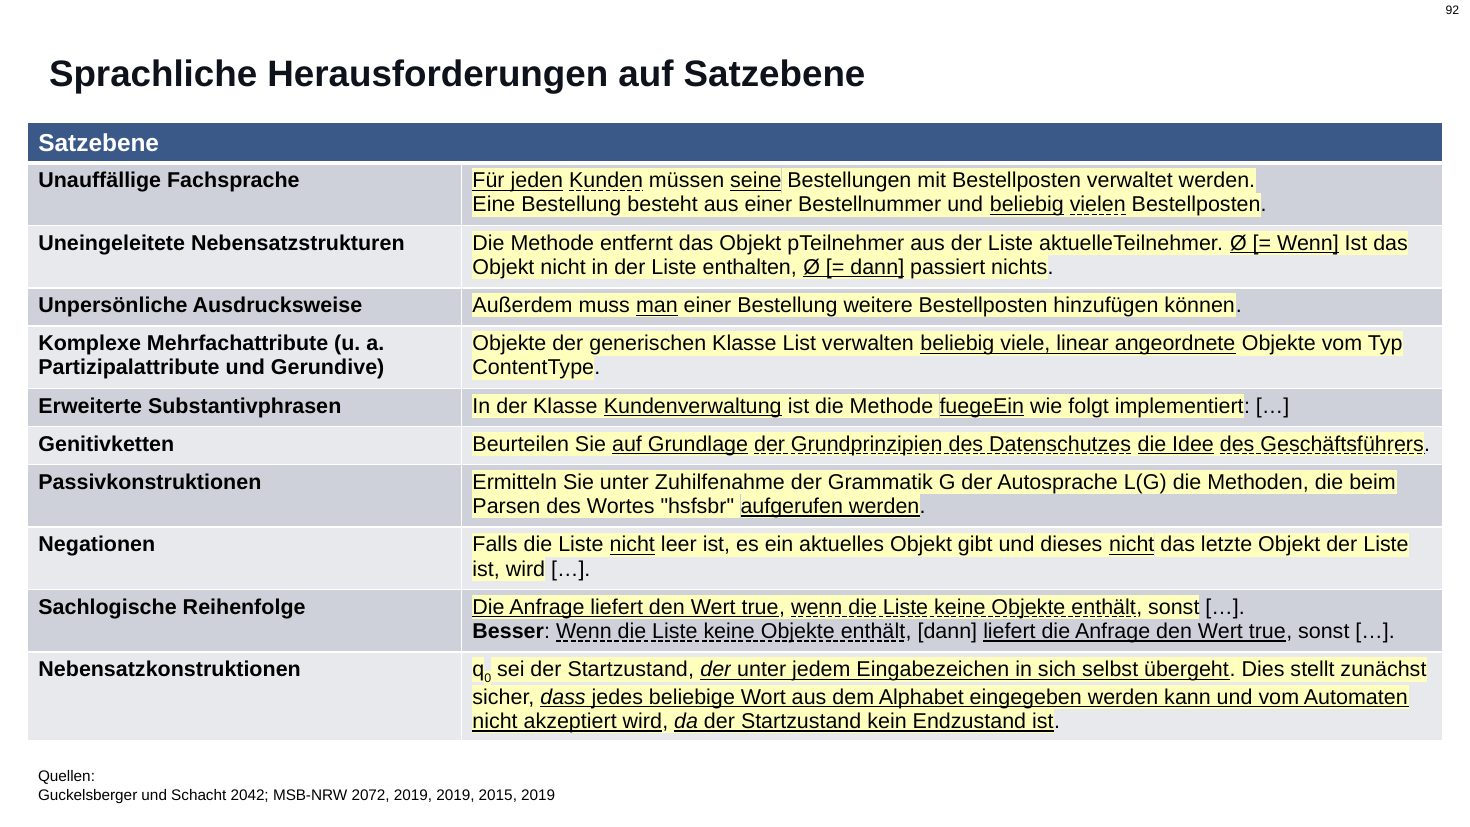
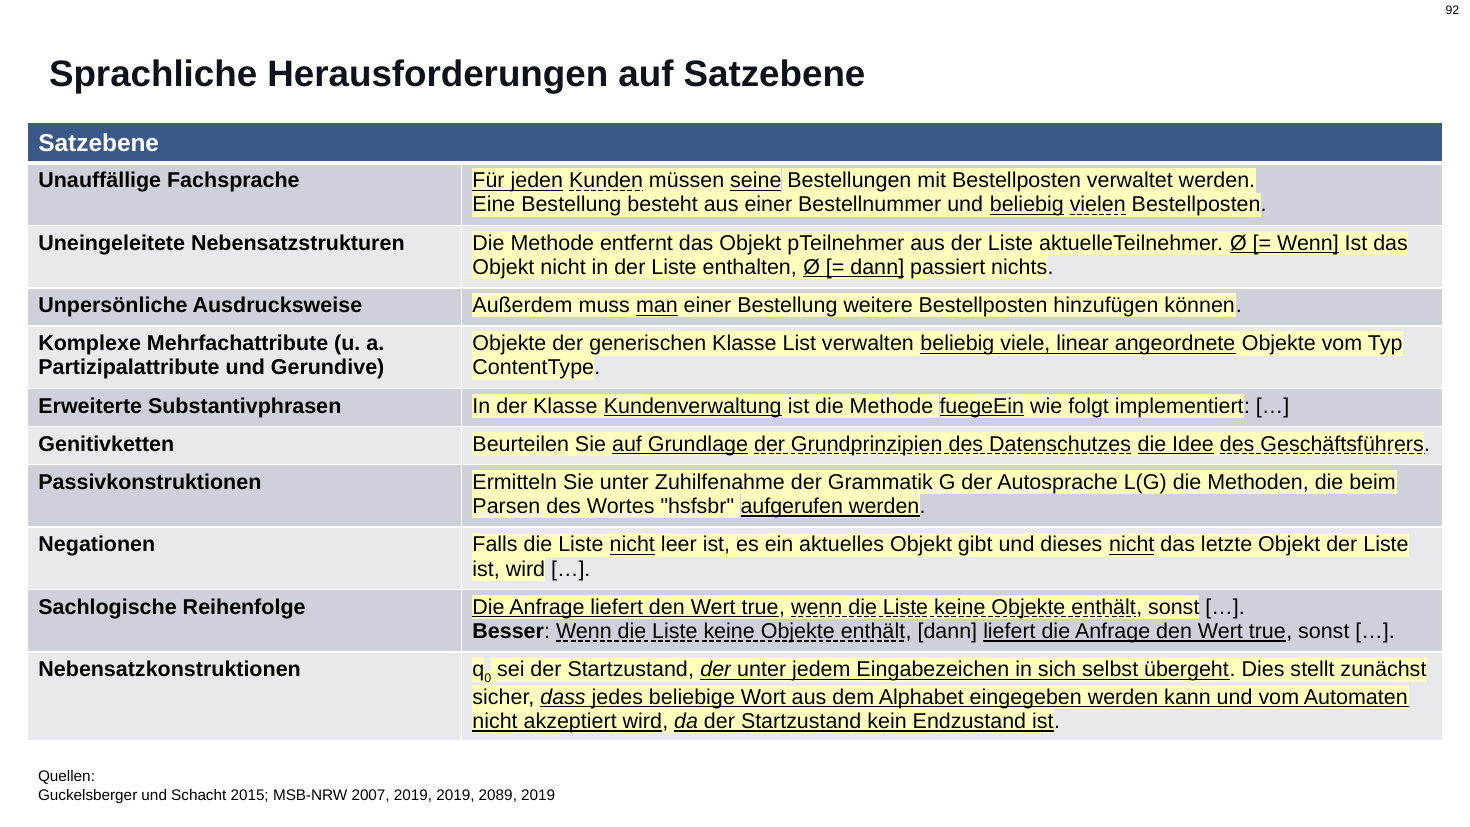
2042: 2042 -> 2015
2072: 2072 -> 2007
2015: 2015 -> 2089
